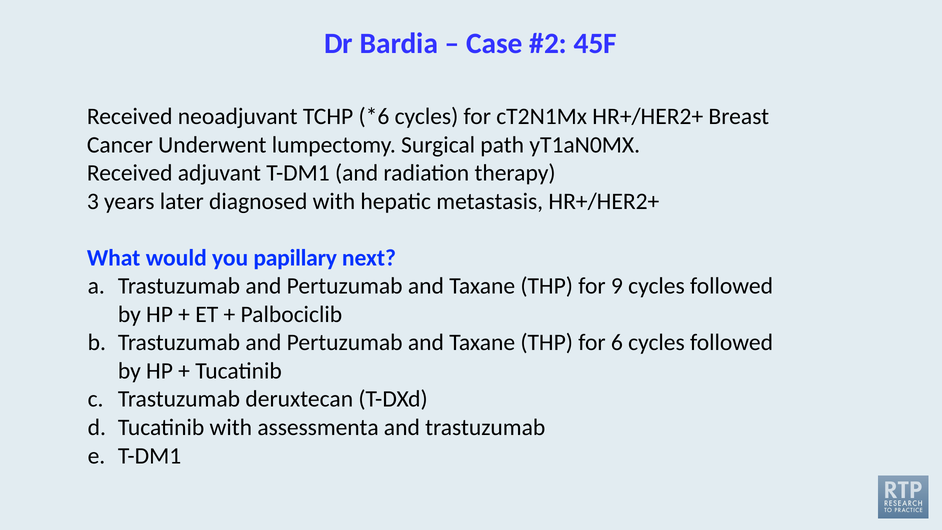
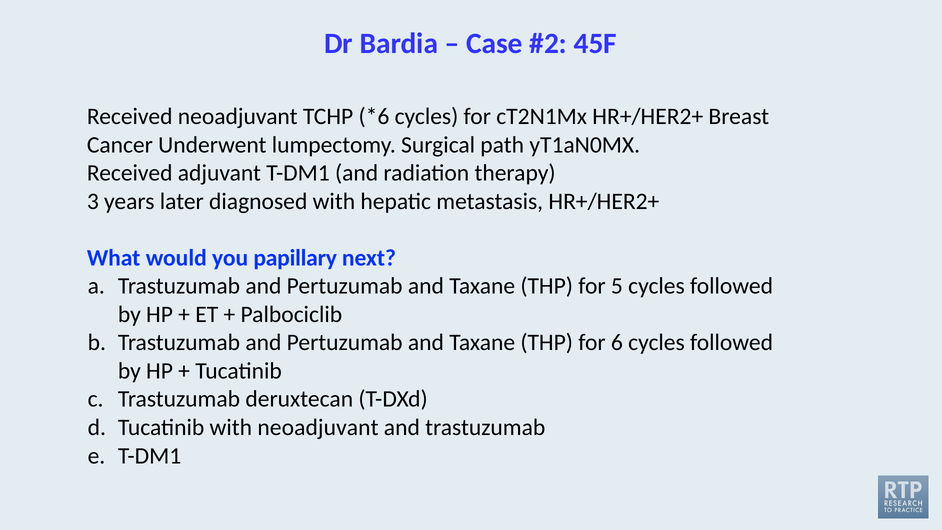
9: 9 -> 5
with assessmenta: assessmenta -> neoadjuvant
